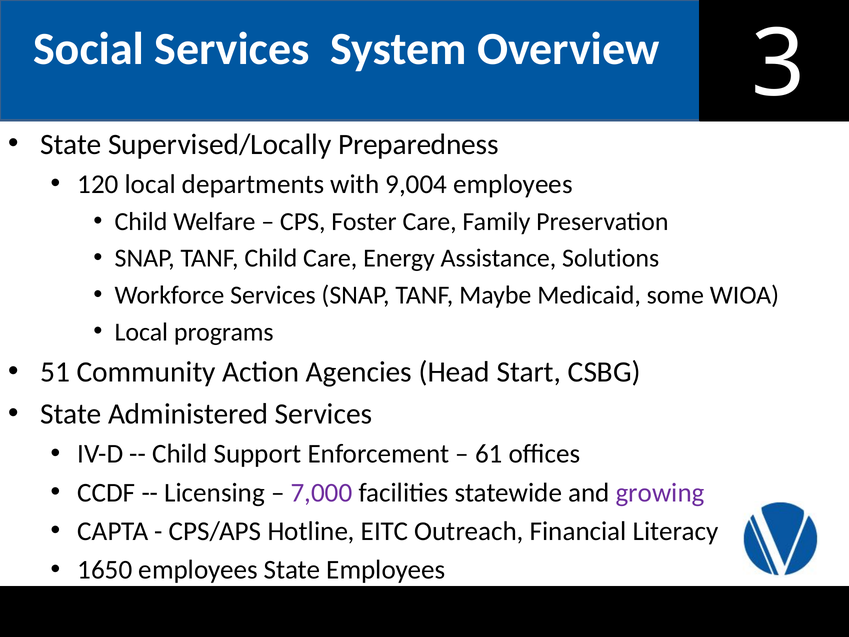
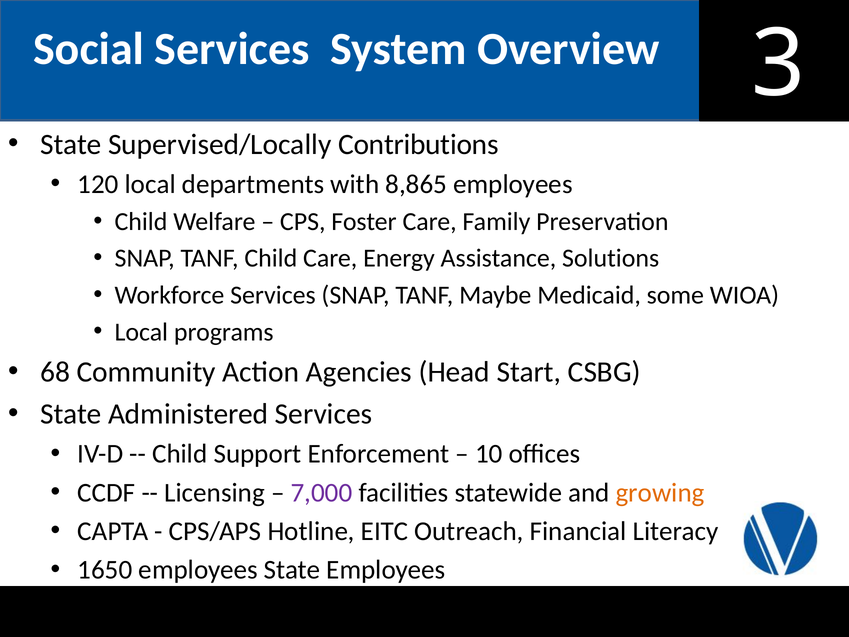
Preparedness: Preparedness -> Contributions
9,004: 9,004 -> 8,865
51: 51 -> 68
61: 61 -> 10
growing colour: purple -> orange
